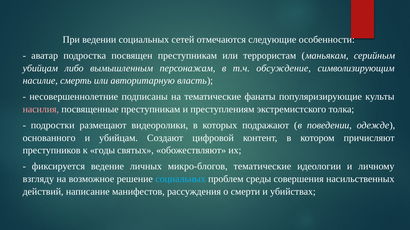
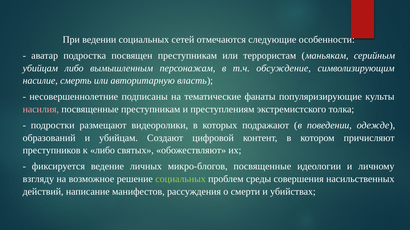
основанного: основанного -> образований
к годы: годы -> либо
микро-блогов тематические: тематические -> посвященные
социальных at (181, 179) colour: light blue -> light green
